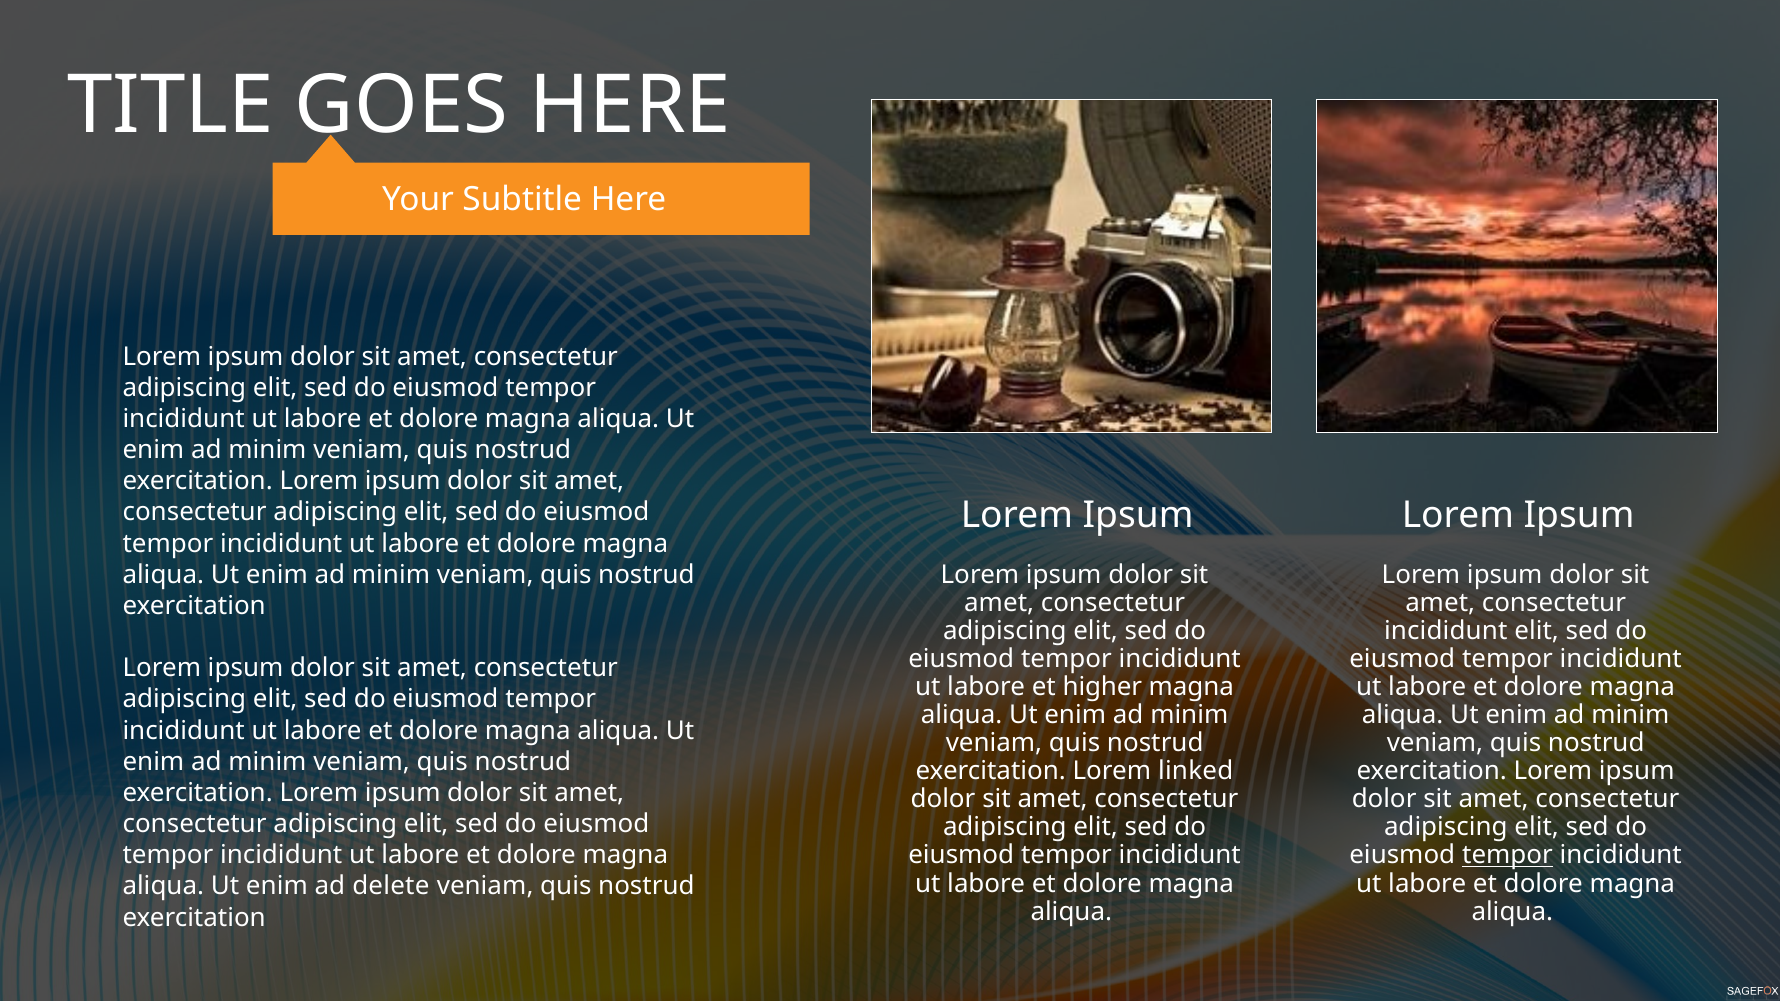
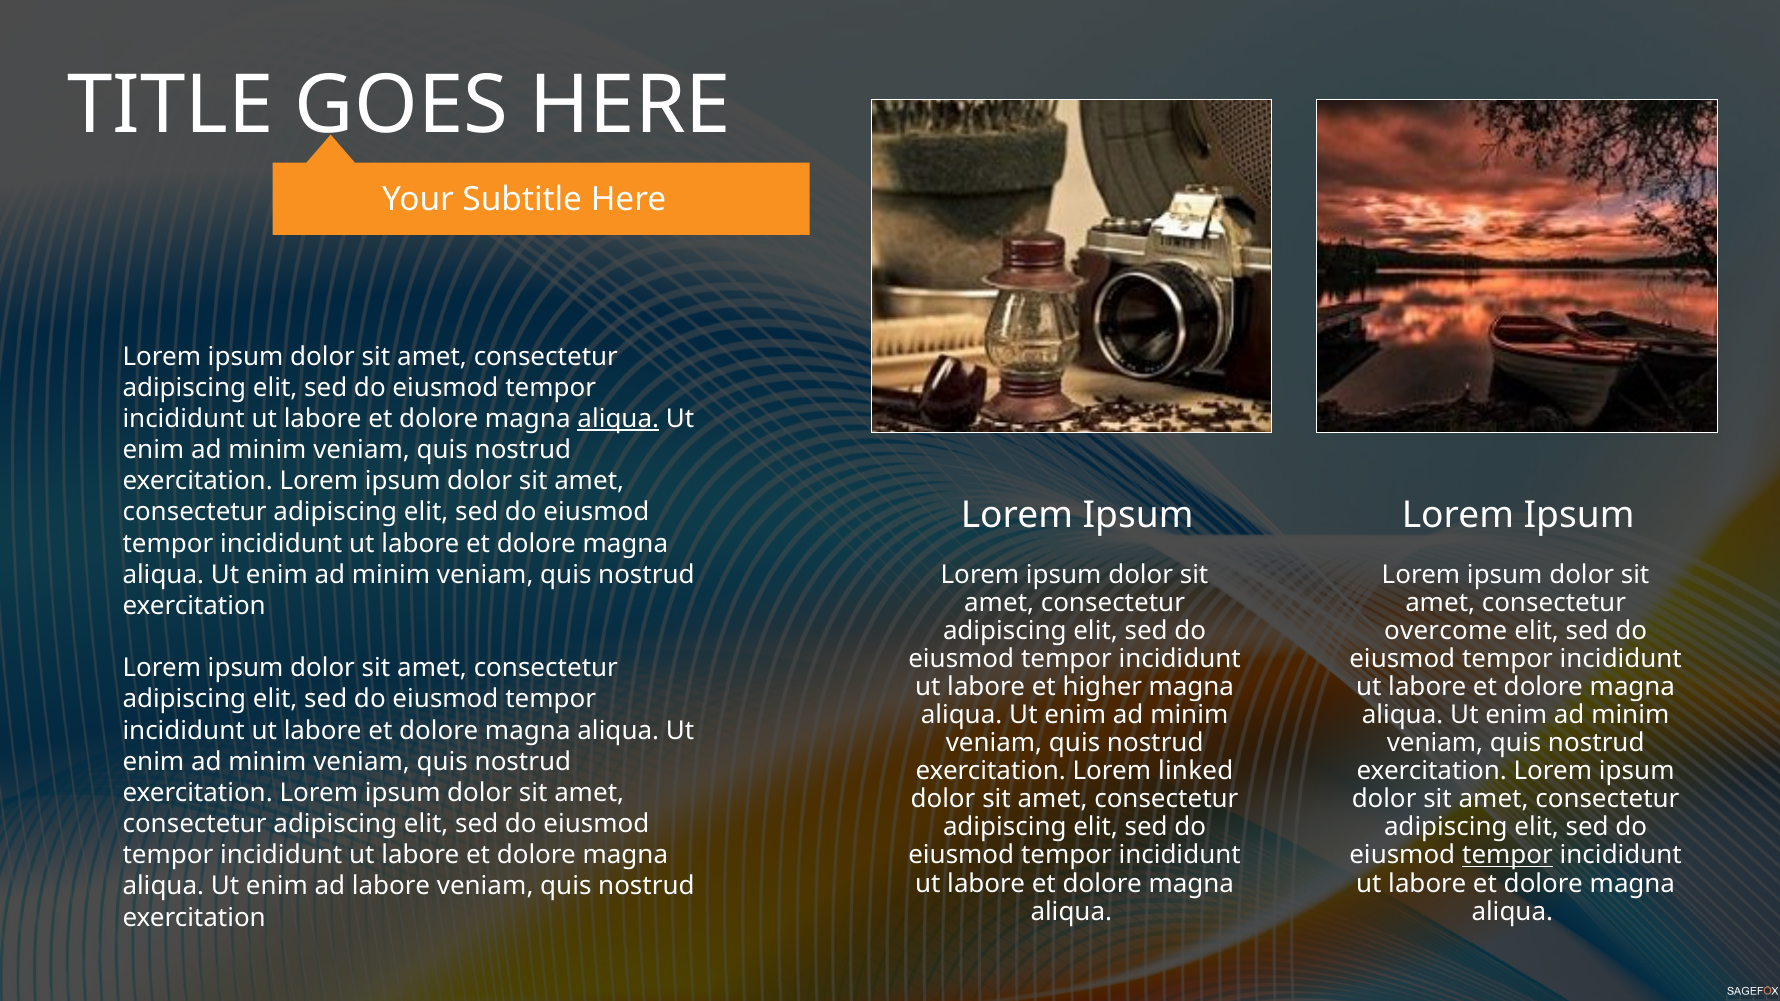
aliqua at (618, 419) underline: none -> present
incididunt at (1446, 631): incididunt -> overcome
ad delete: delete -> labore
